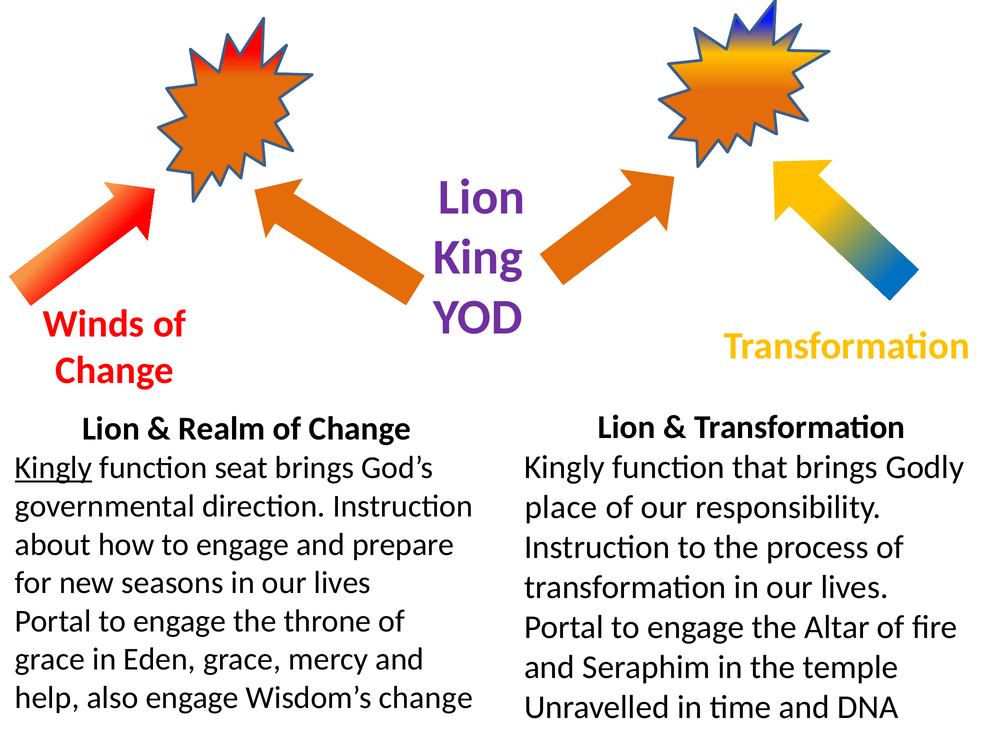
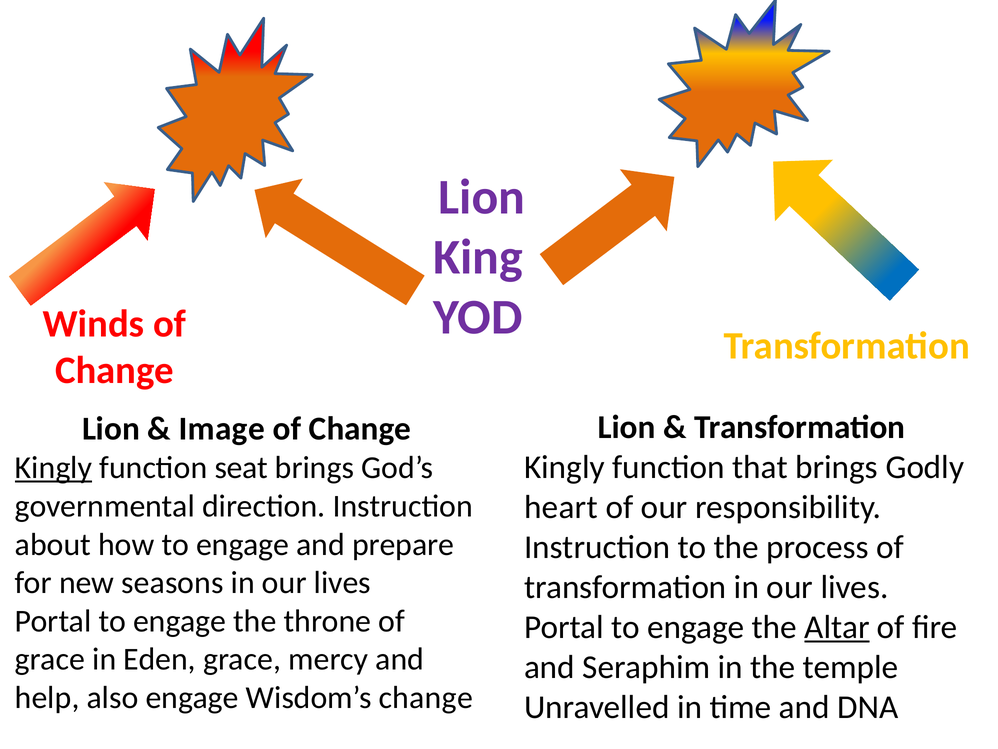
Realm: Realm -> Image
place: place -> heart
Altar underline: none -> present
